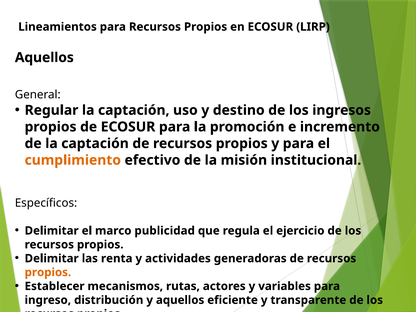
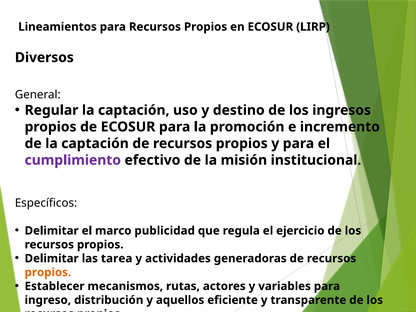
Aquellos at (44, 58): Aquellos -> Diversos
cumplimiento colour: orange -> purple
renta: renta -> tarea
